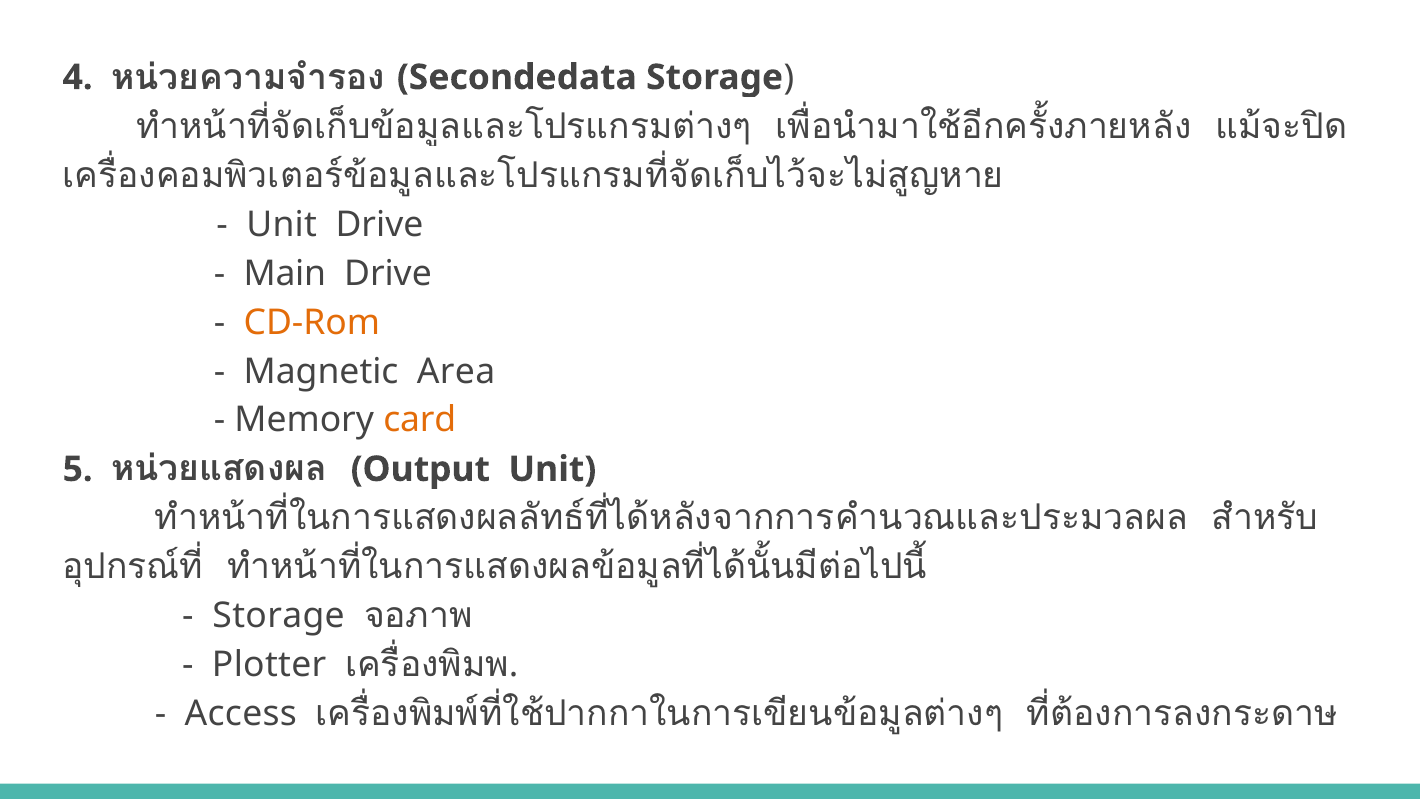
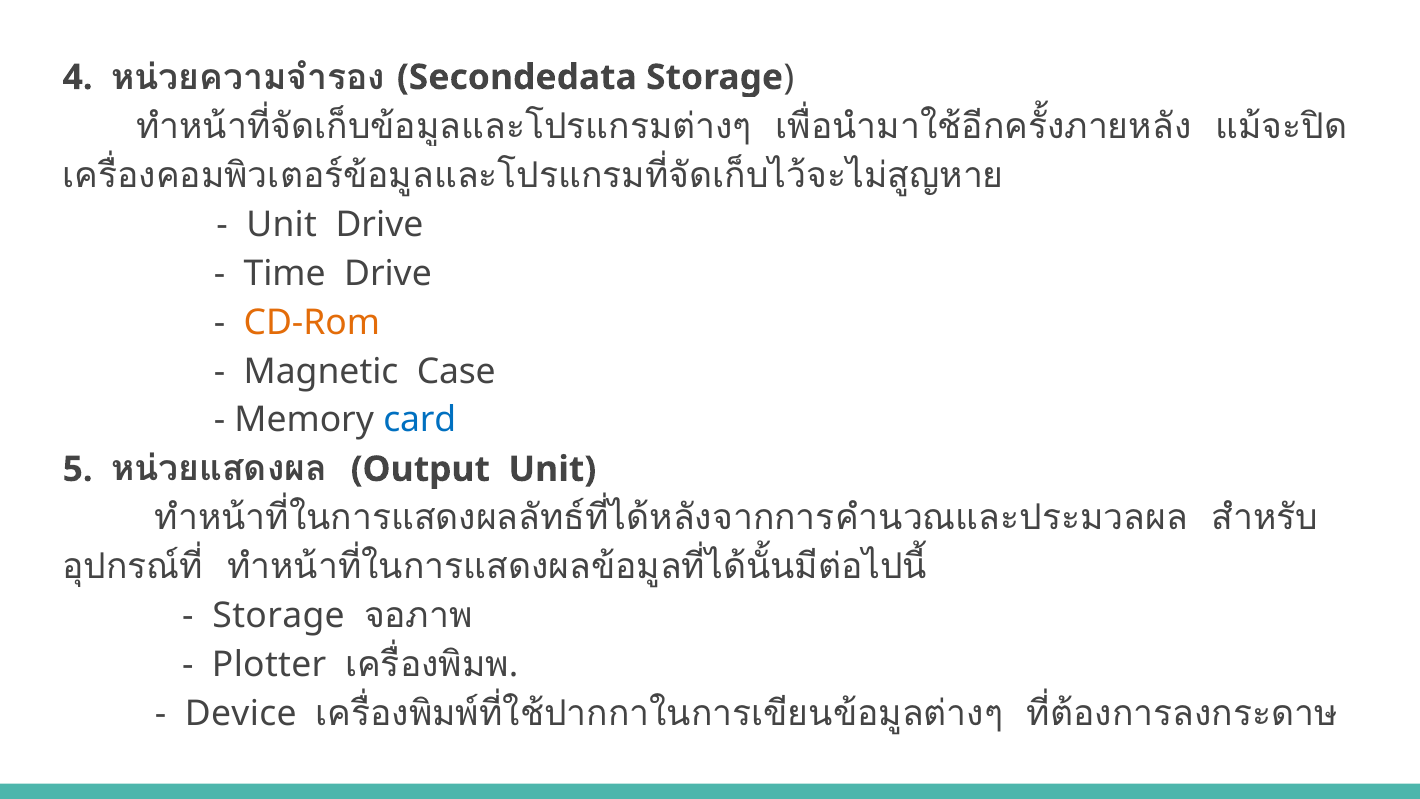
Main: Main -> Time
Area: Area -> Case
card colour: orange -> blue
Access: Access -> Device
